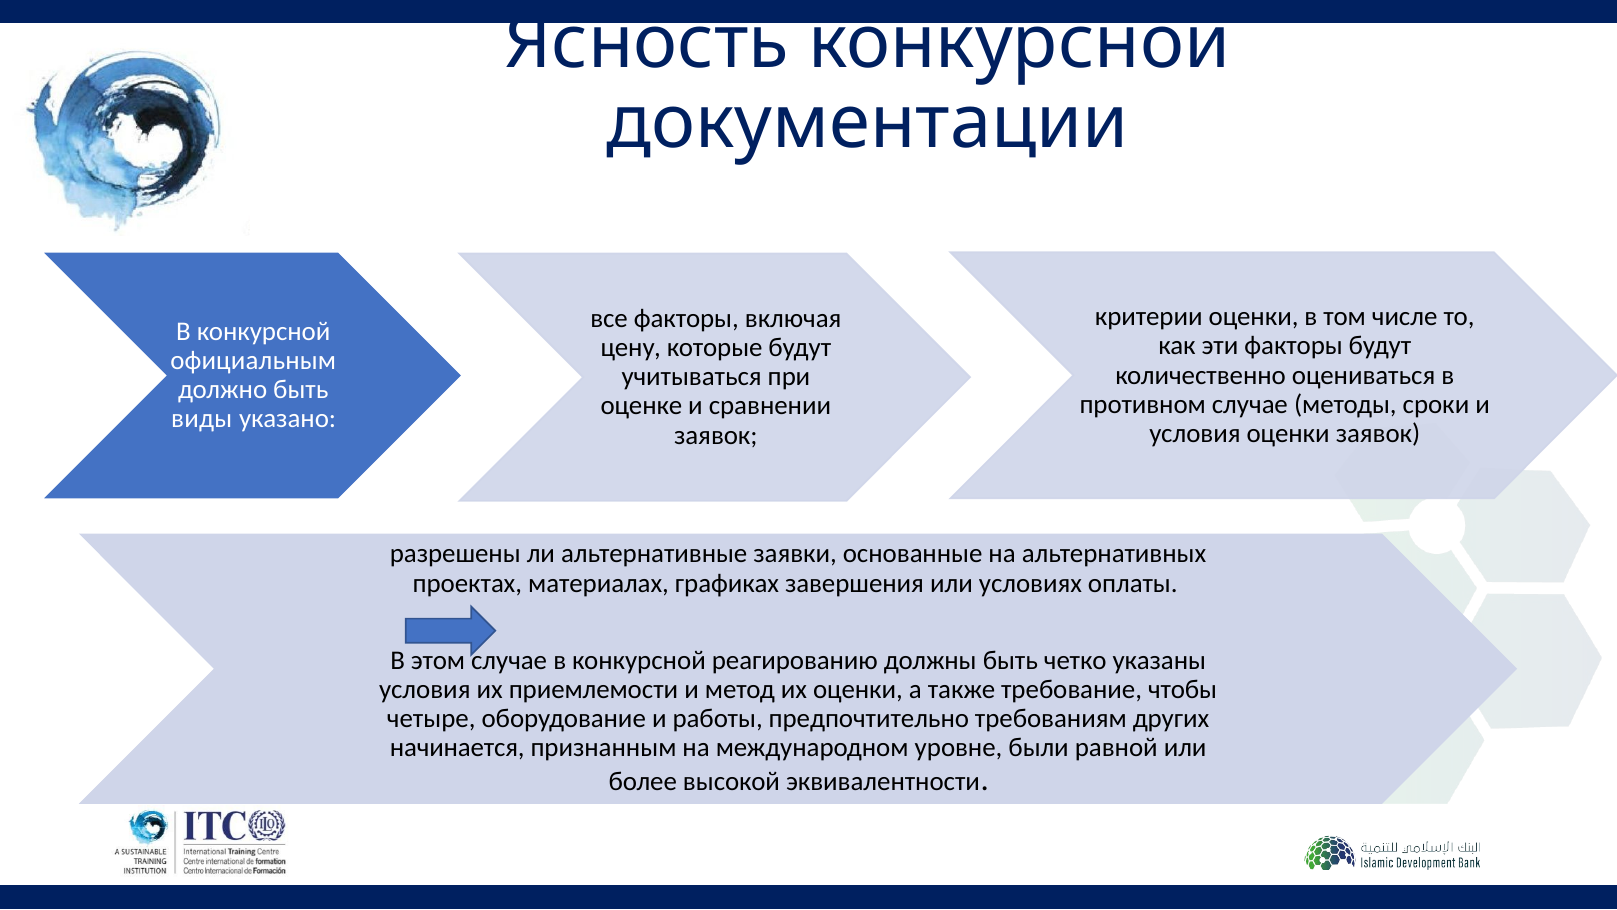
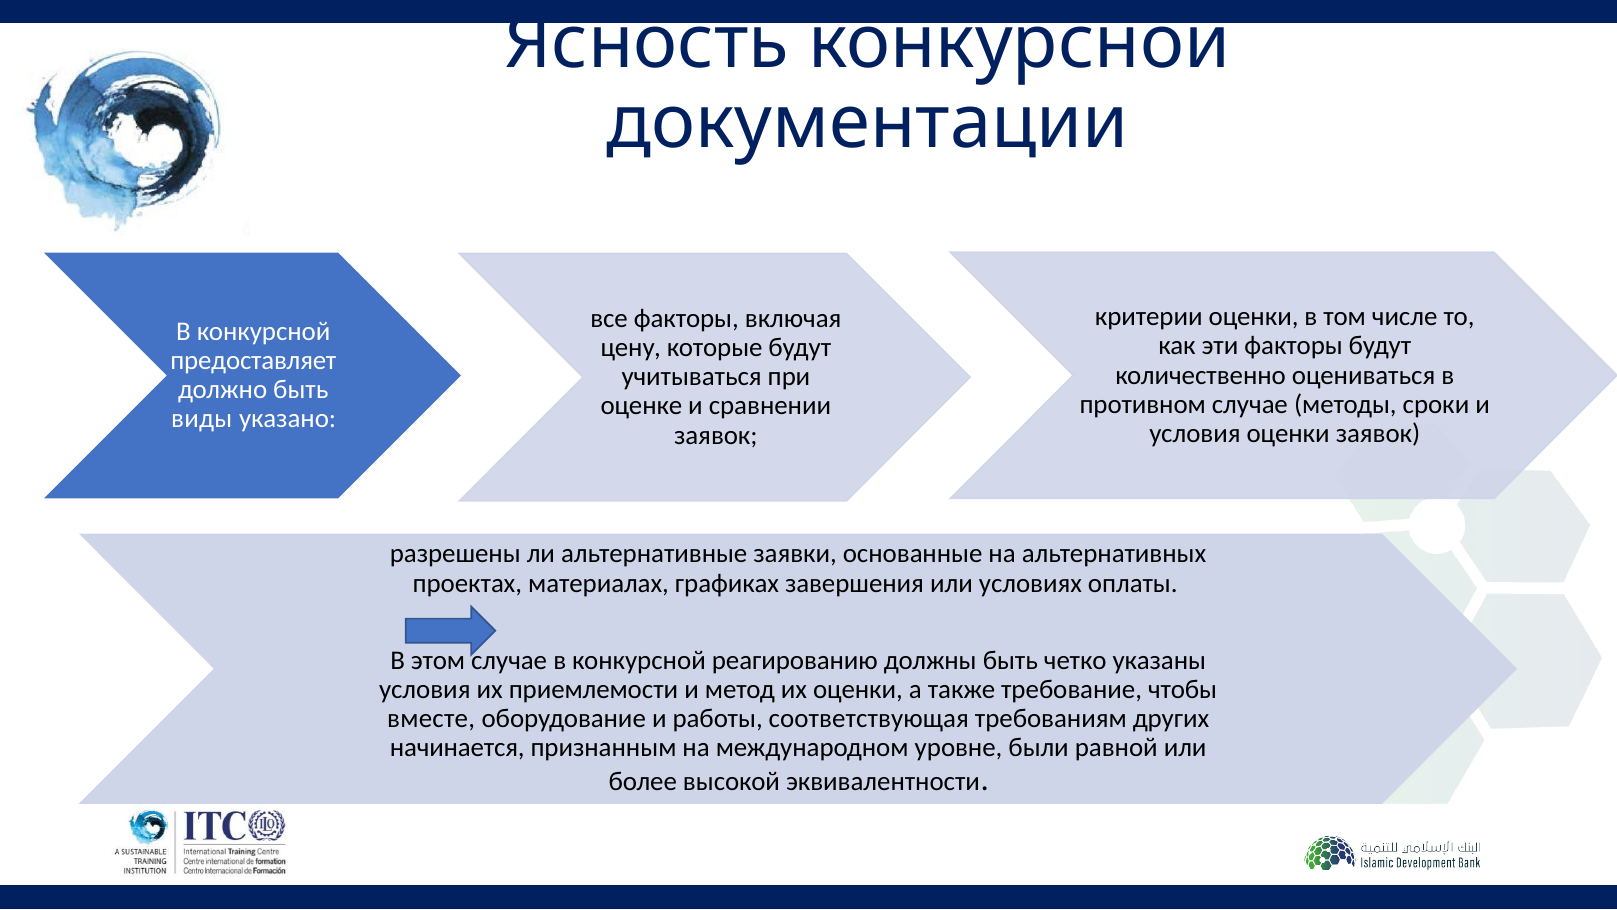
официальным: официальным -> предоставляет
четыре: четыре -> вместе
предпочтительно: предпочтительно -> соответствующая
